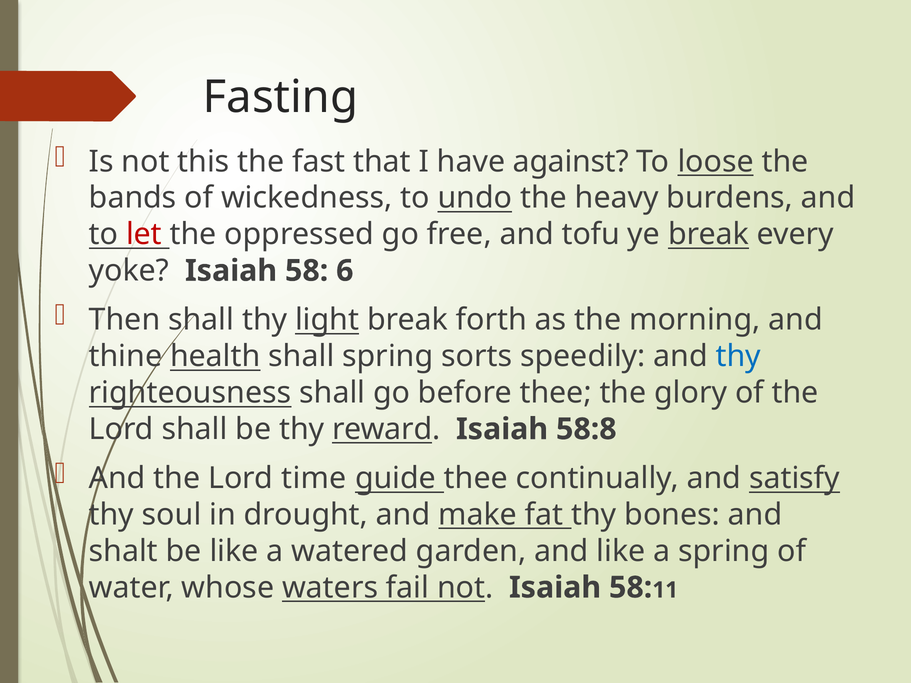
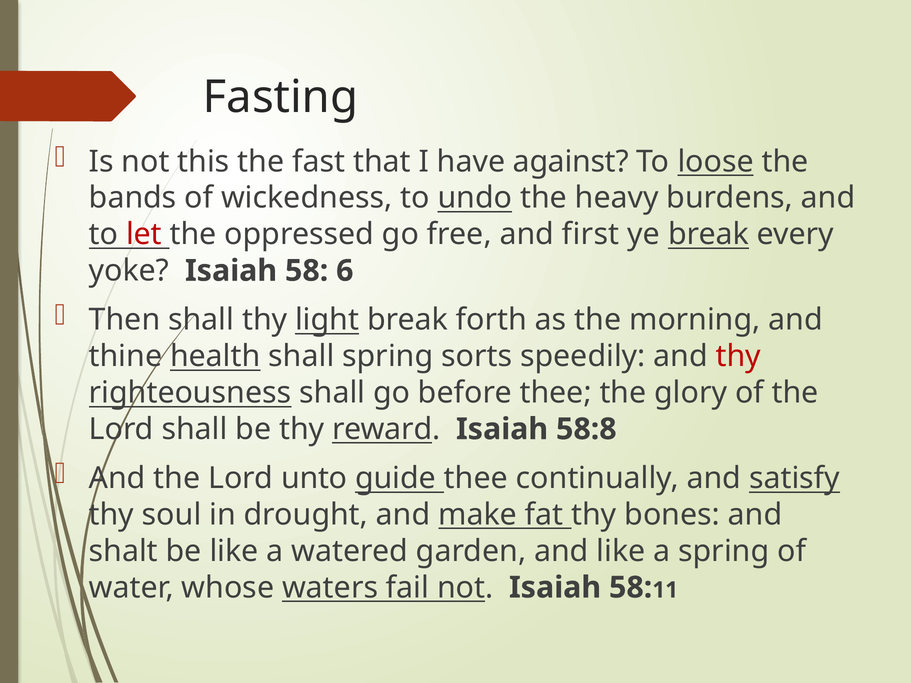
tofu: tofu -> first
thy at (738, 356) colour: blue -> red
time: time -> unto
